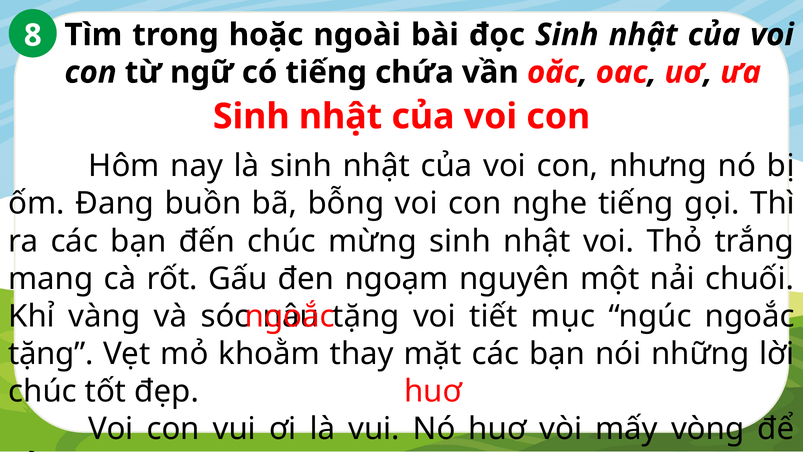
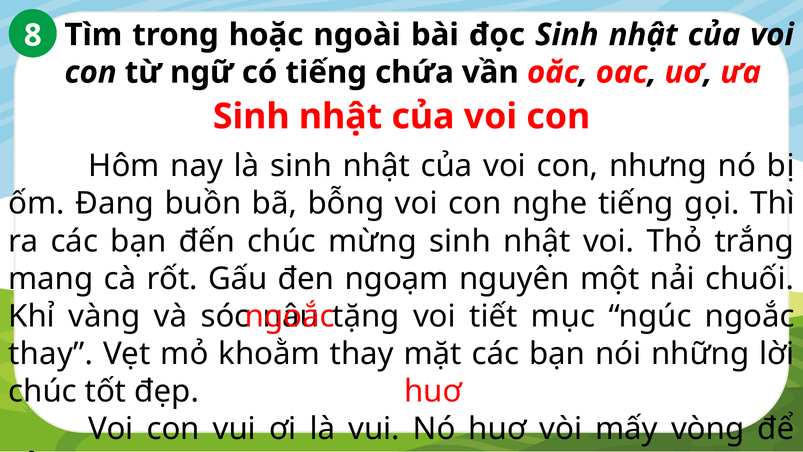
tặng at (51, 354): tặng -> thay
